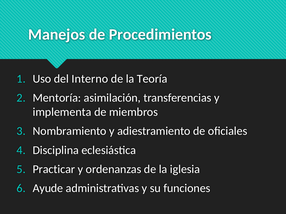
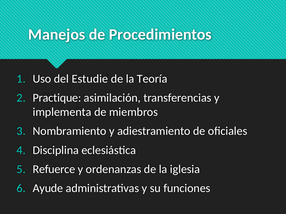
Interno: Interno -> Estudie
Mentoría: Mentoría -> Practique
Practicar: Practicar -> Refuerce
